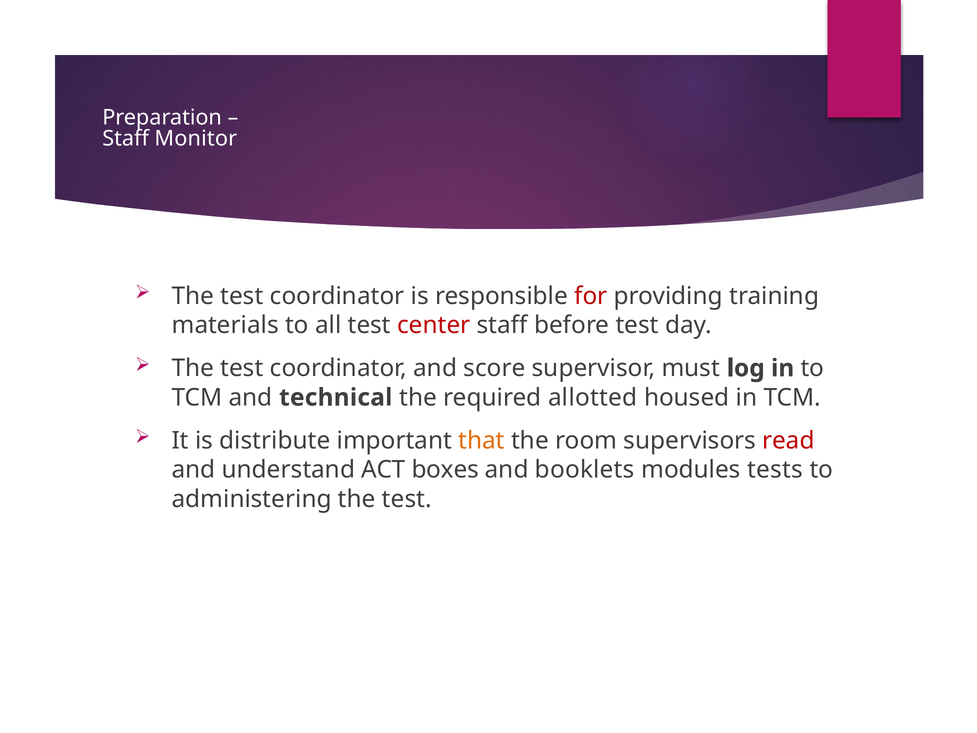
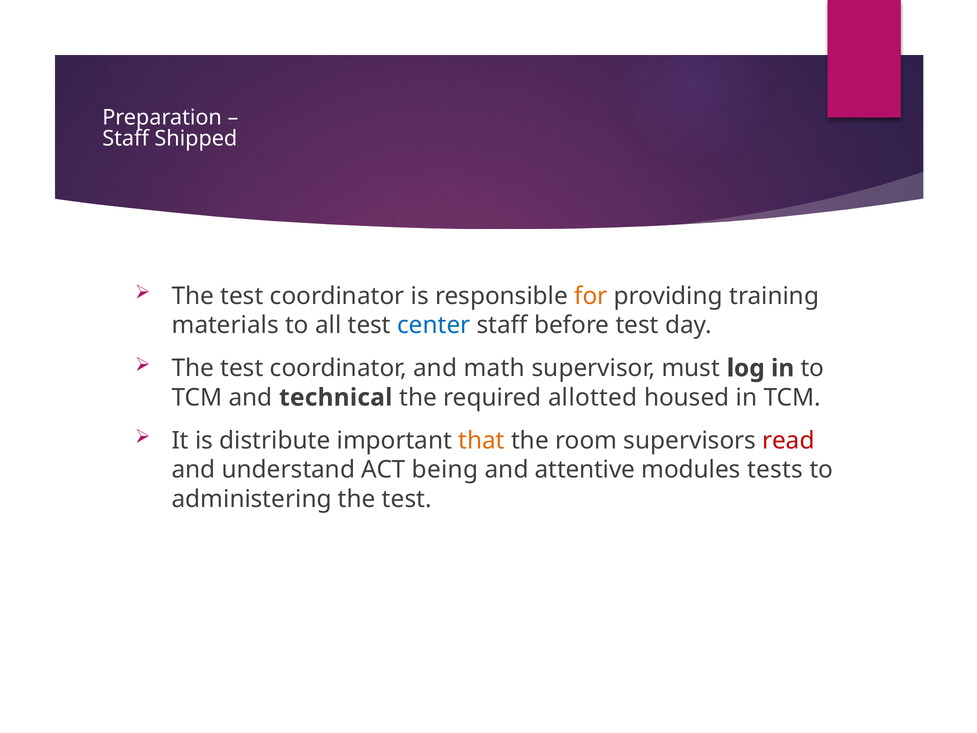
Monitor: Monitor -> Shipped
for colour: red -> orange
center colour: red -> blue
score: score -> math
boxes: boxes -> being
booklets: booklets -> attentive
